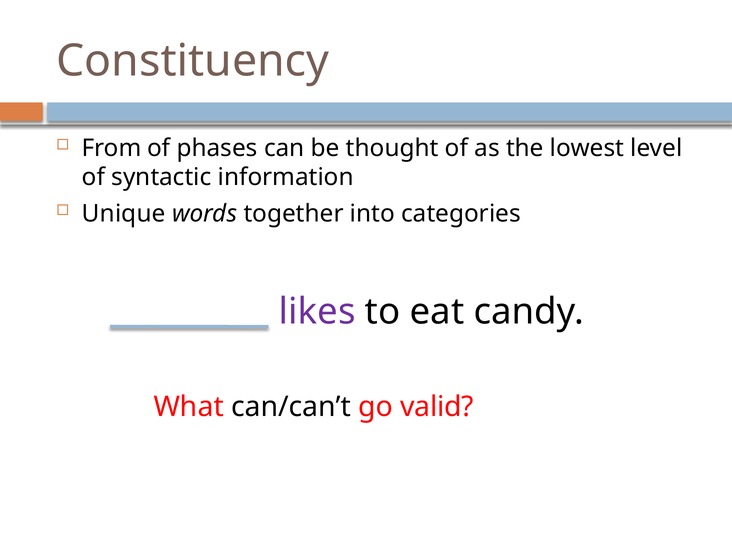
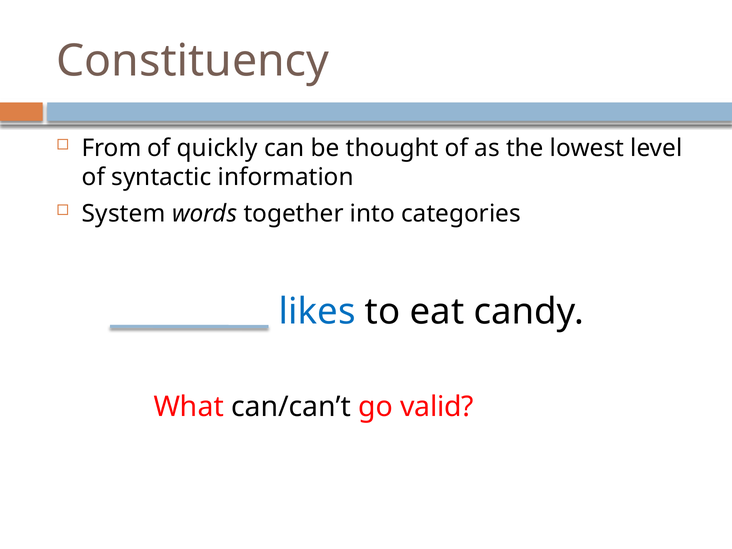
phases: phases -> quickly
Unique: Unique -> System
likes colour: purple -> blue
